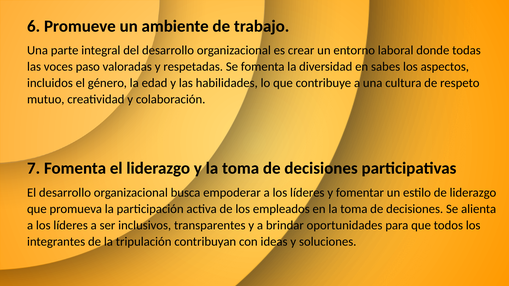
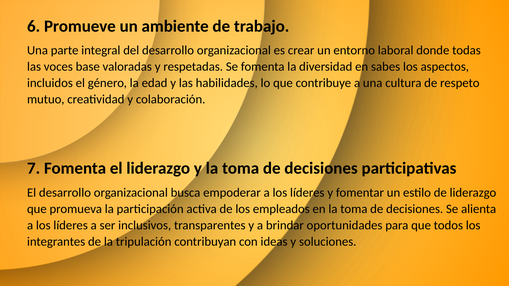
paso: paso -> base
